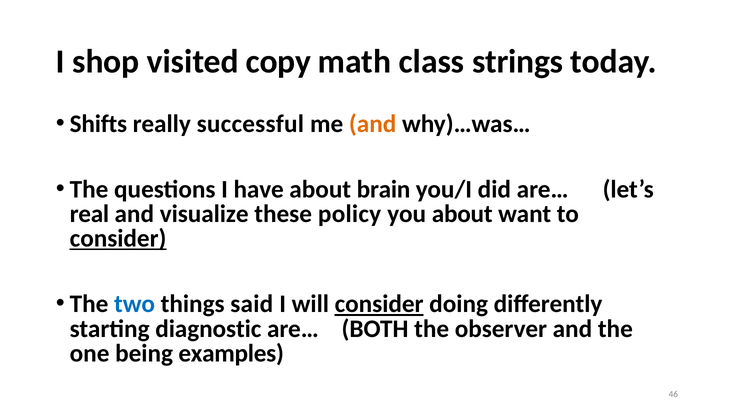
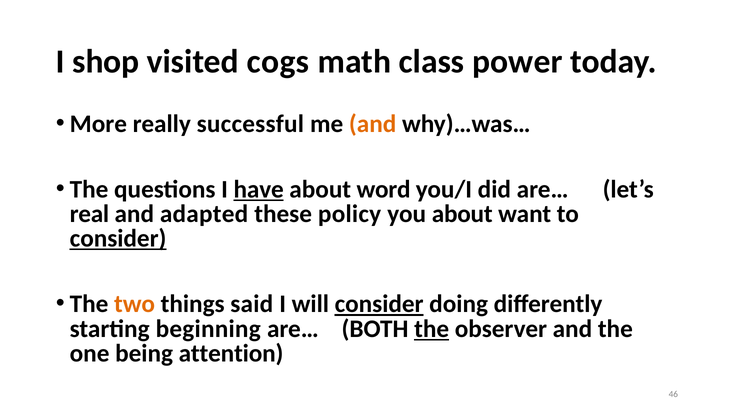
copy: copy -> cogs
strings: strings -> power
Shifts: Shifts -> More
have underline: none -> present
brain: brain -> word
visualize: visualize -> adapted
two colour: blue -> orange
diagnostic: diagnostic -> beginning
the at (432, 329) underline: none -> present
examples: examples -> attention
